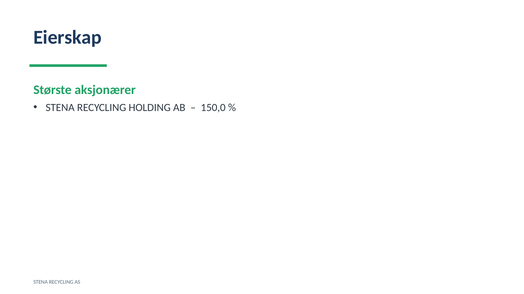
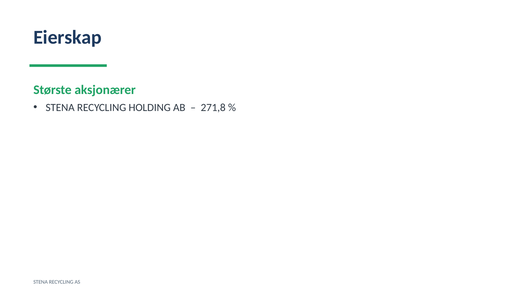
150,0: 150,0 -> 271,8
